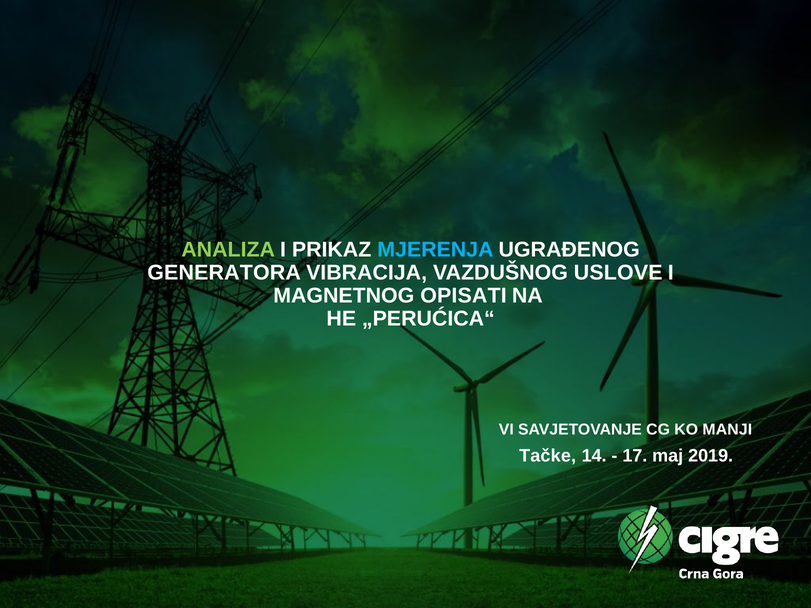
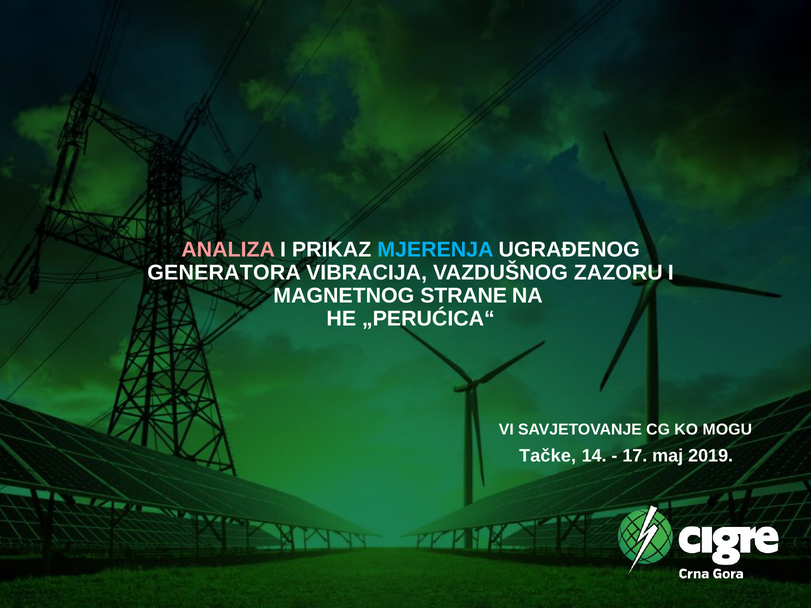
ANALIZA colour: light green -> pink
USLOVE: USLOVE -> ZAZORU
OPISATI: OPISATI -> STRANE
MANJI: MANJI -> MOGU
